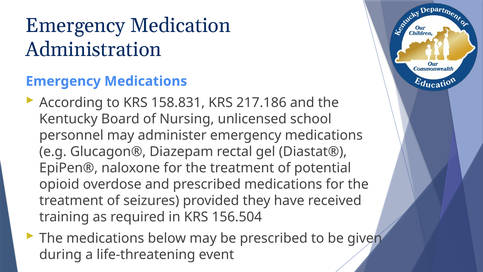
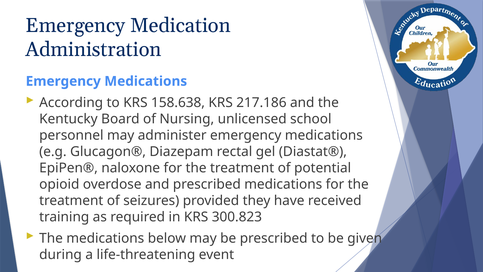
158.831: 158.831 -> 158.638
156.504: 156.504 -> 300.823
